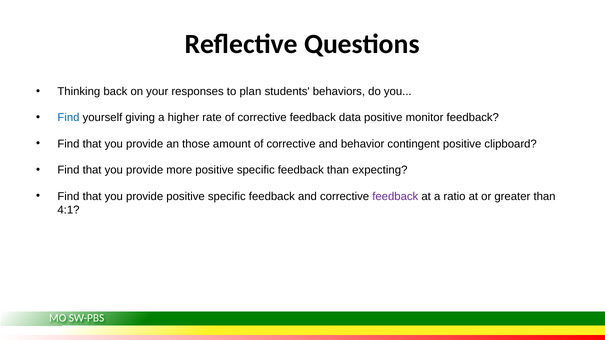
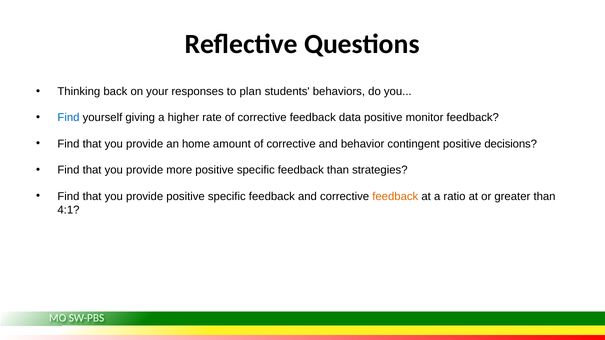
those: those -> home
clipboard: clipboard -> decisions
expecting: expecting -> strategies
feedback at (395, 196) colour: purple -> orange
